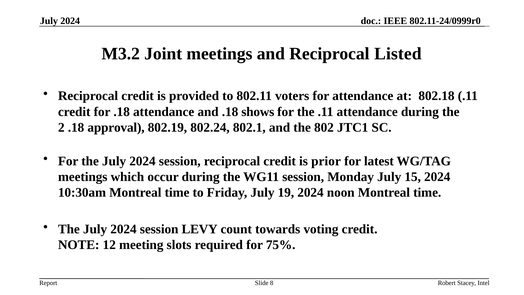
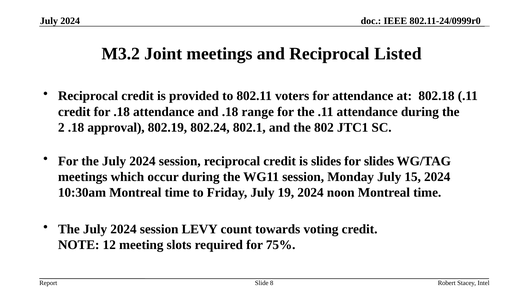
shows: shows -> range
is prior: prior -> slides
for latest: latest -> slides
